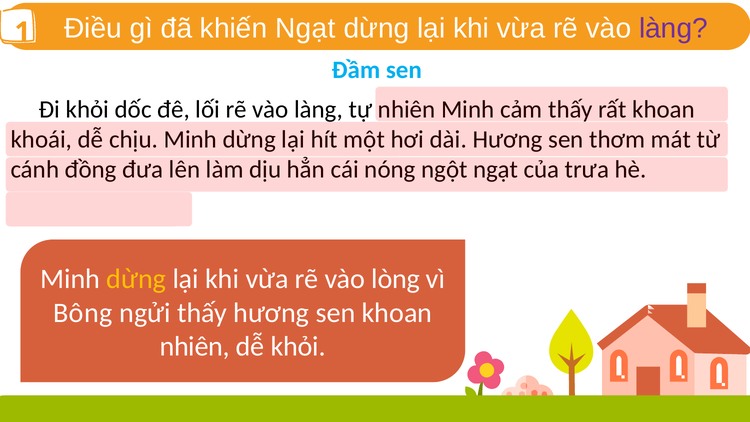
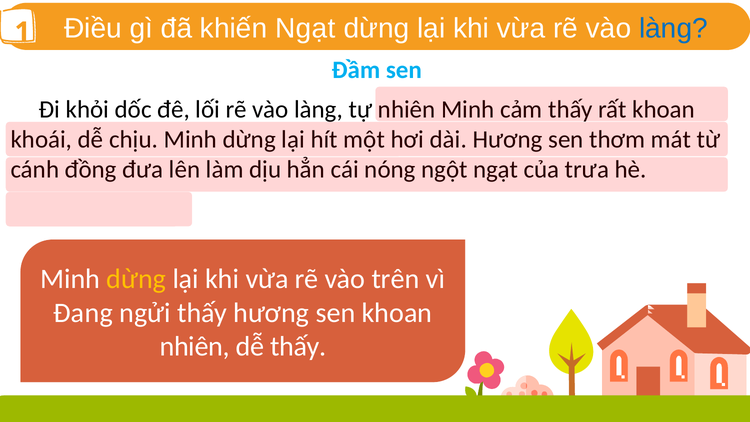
làng at (673, 28) colour: purple -> blue
lòng: lòng -> trên
Bông: Bông -> Đang
dễ khỏi: khỏi -> thấy
